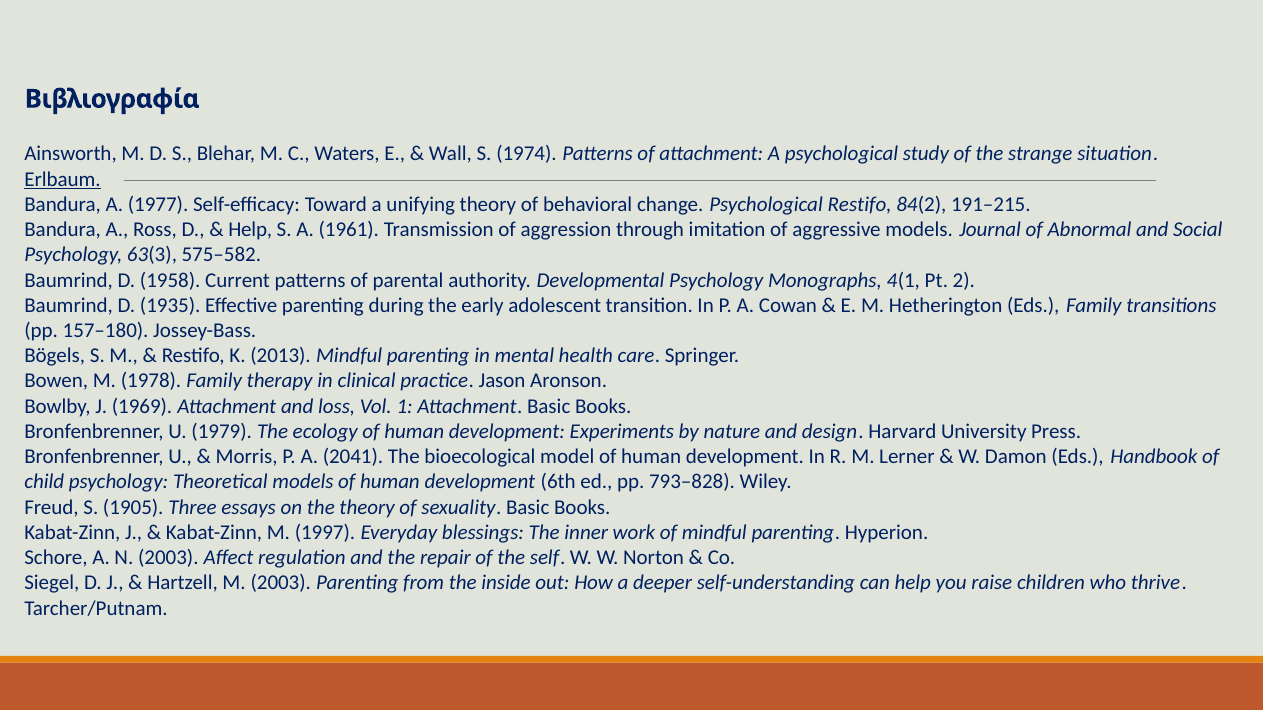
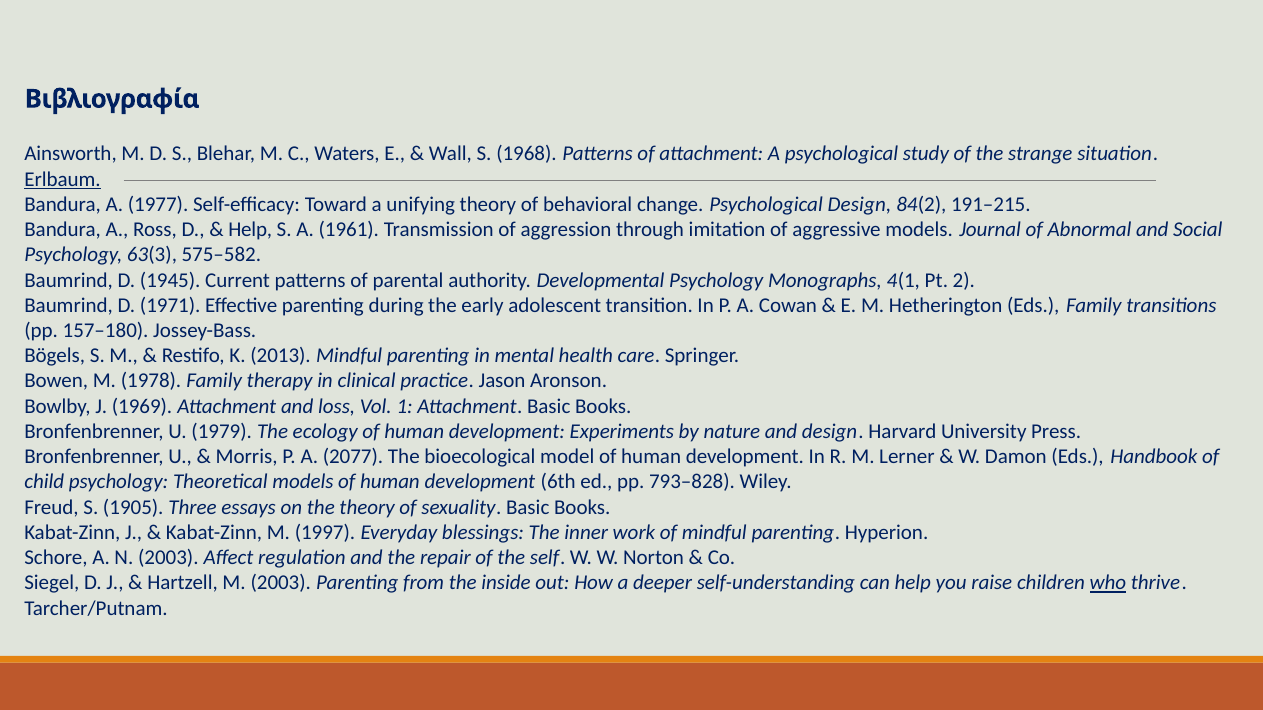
1974: 1974 -> 1968
Psychological Restifo: Restifo -> Design
1958: 1958 -> 1945
1935: 1935 -> 1971
2041: 2041 -> 2077
who underline: none -> present
